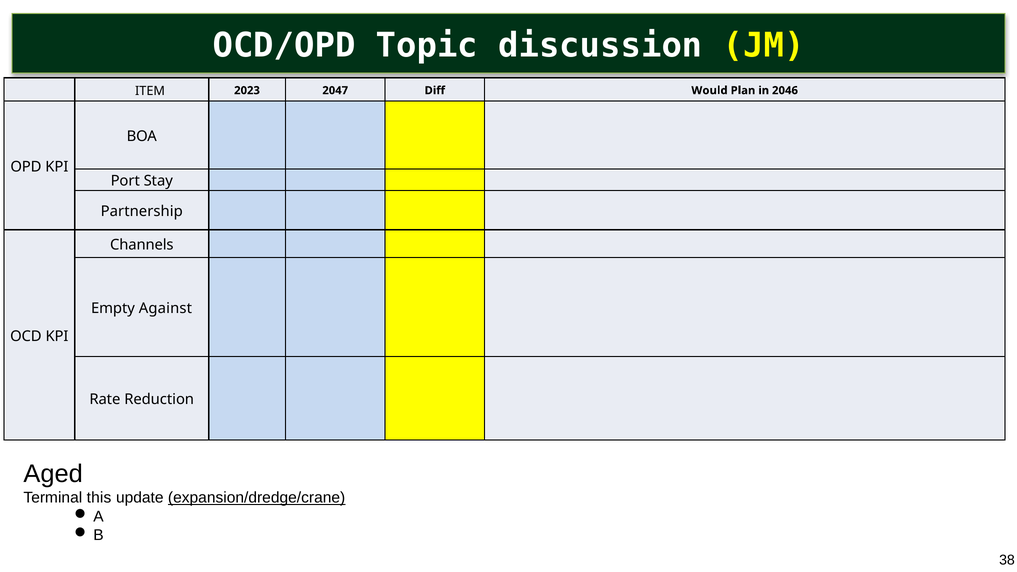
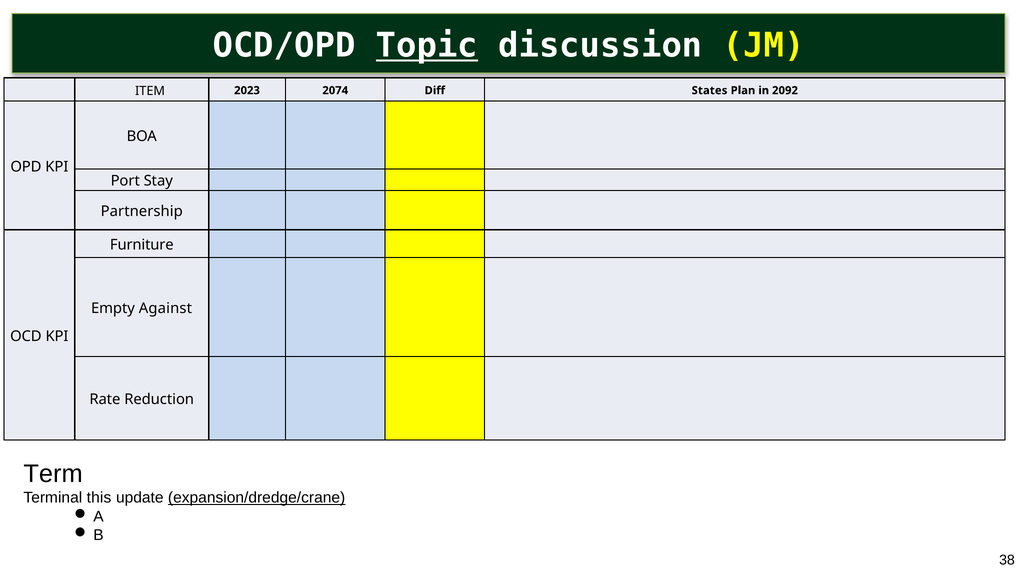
Topic underline: none -> present
2047: 2047 -> 2074
Would: Would -> States
2046: 2046 -> 2092
Channels: Channels -> Furniture
Aged: Aged -> Term
